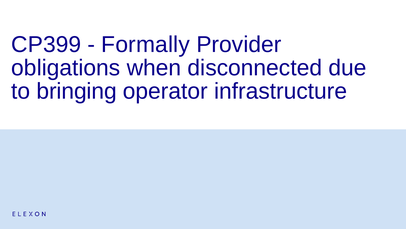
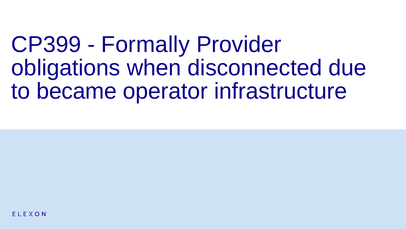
bringing: bringing -> became
